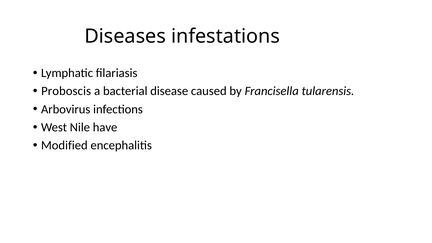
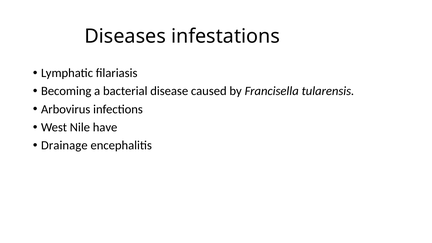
Proboscis: Proboscis -> Becoming
Modified: Modified -> Drainage
